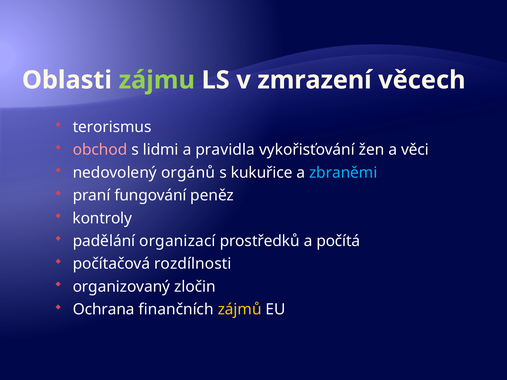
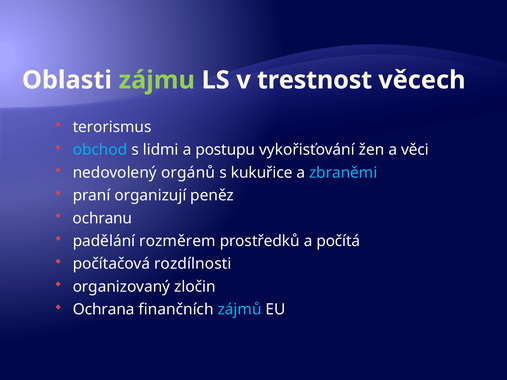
zmrazení: zmrazení -> trestnost
obchod colour: pink -> light blue
pravidla: pravidla -> postupu
fungování: fungování -> organizují
kontroly: kontroly -> ochranu
organizací: organizací -> rozměrem
zájmů colour: yellow -> light blue
